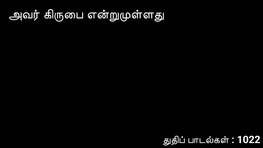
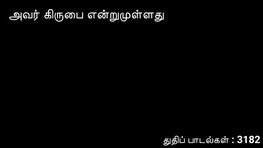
1022: 1022 -> 3182
